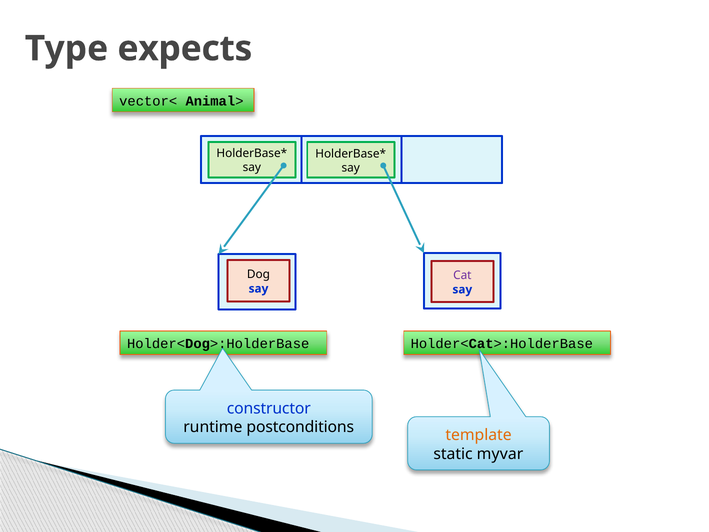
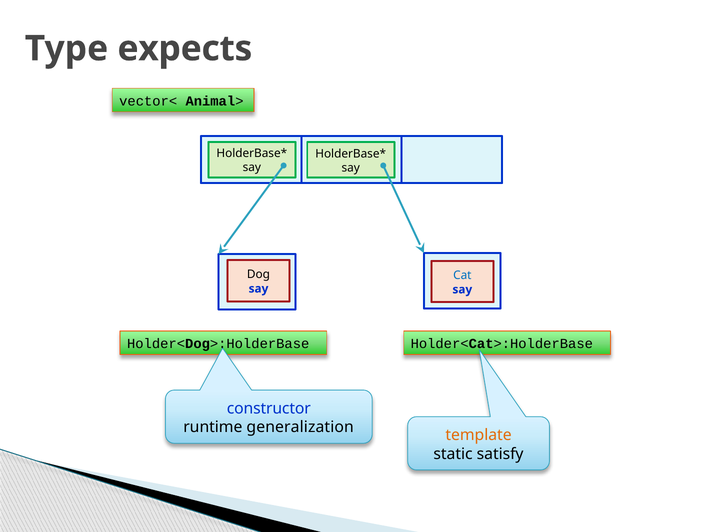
Cat colour: purple -> blue
postconditions: postconditions -> generalization
myvar: myvar -> satisfy
